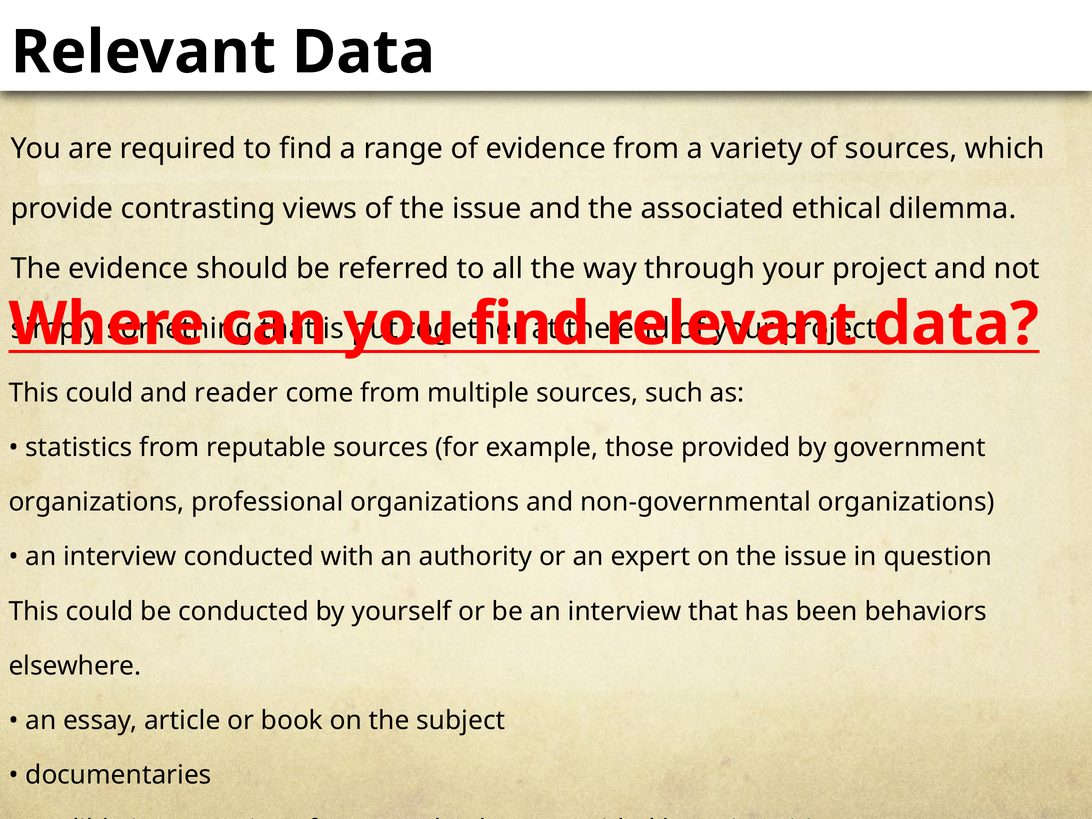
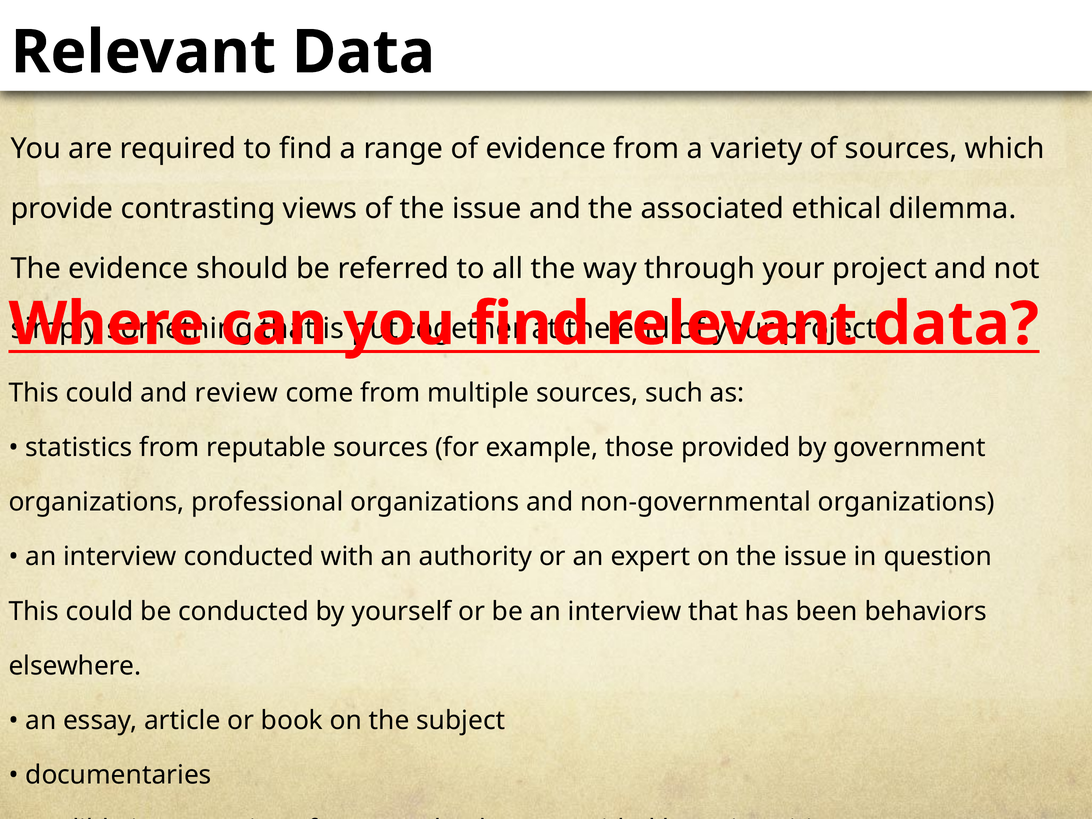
reader: reader -> review
